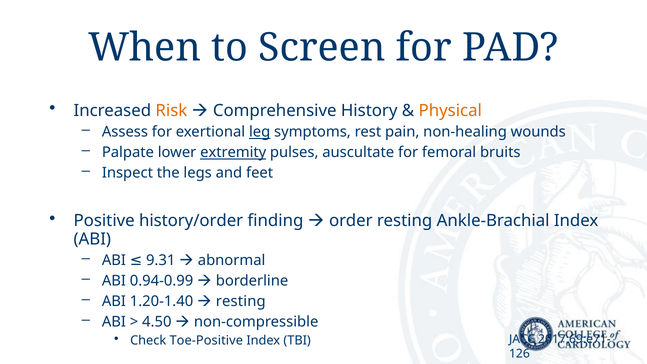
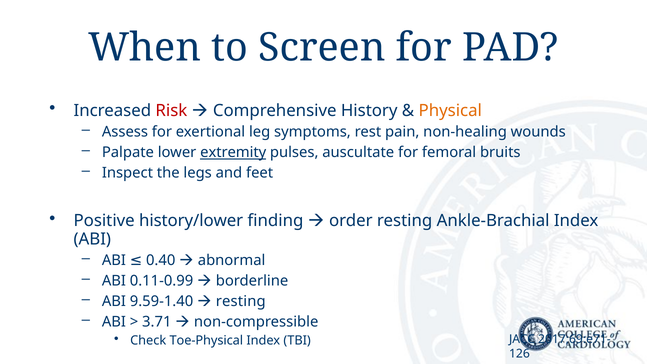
Risk colour: orange -> red
leg underline: present -> none
history/order: history/order -> history/lower
9.31: 9.31 -> 0.40
0.94-0.99: 0.94-0.99 -> 0.11-0.99
1.20-1.40: 1.20-1.40 -> 9.59-1.40
4.50: 4.50 -> 3.71
Toe-Positive: Toe-Positive -> Toe-Physical
